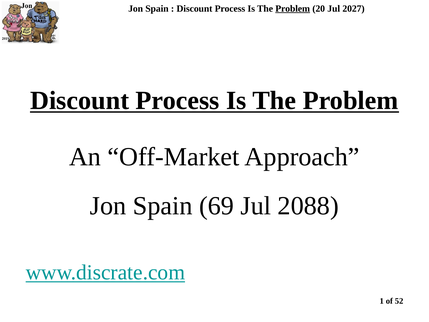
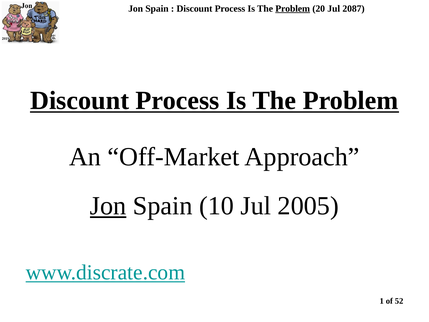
2027: 2027 -> 2087
Jon at (108, 206) underline: none -> present
69: 69 -> 10
2088: 2088 -> 2005
